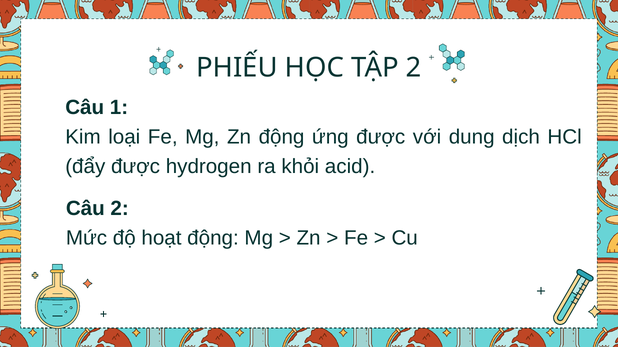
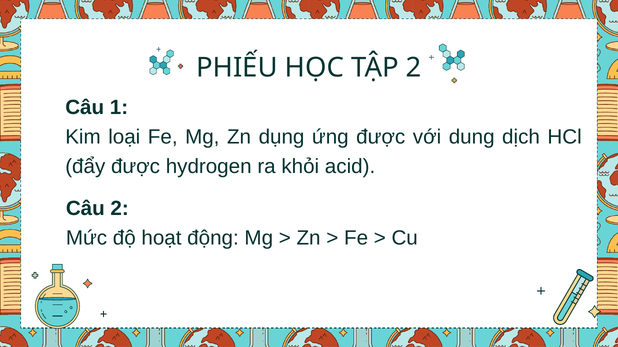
Zn động: động -> dụng
